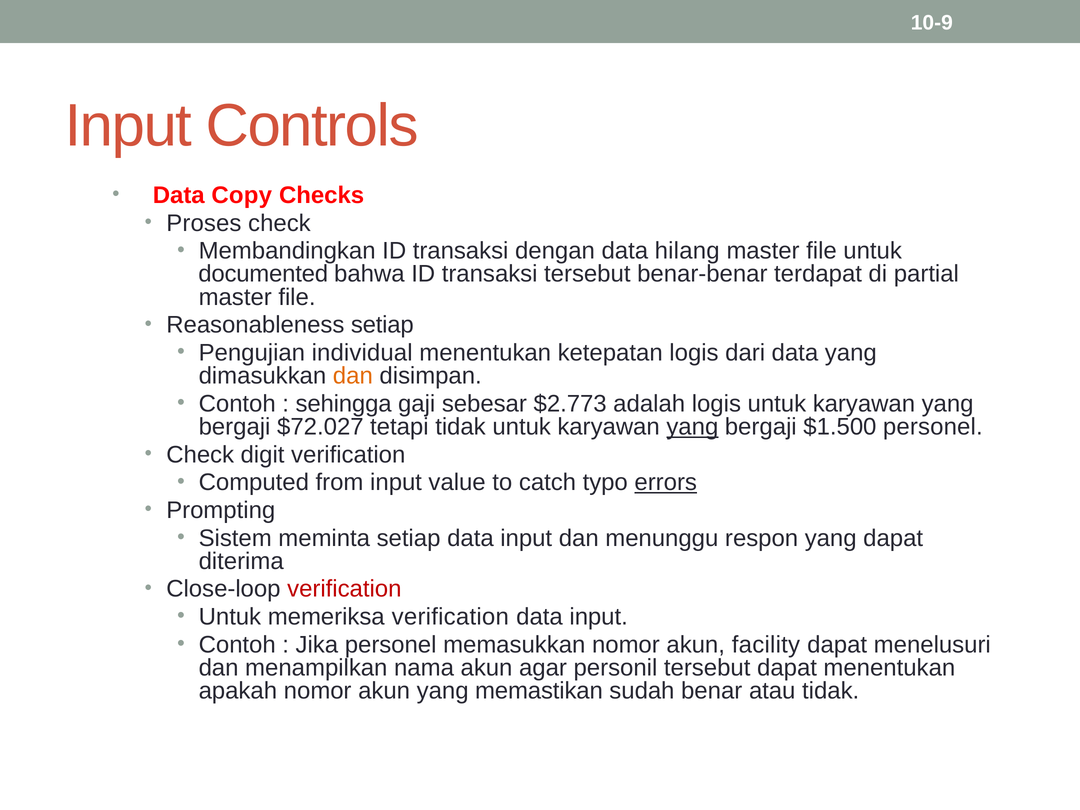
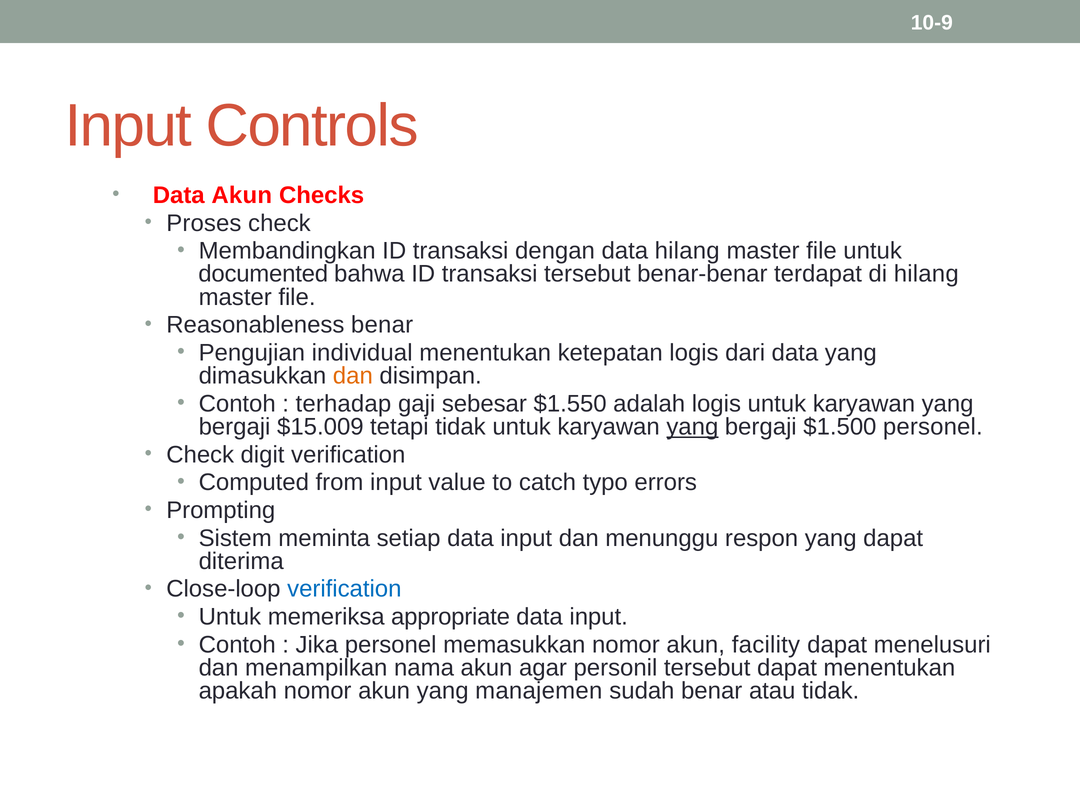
Data Copy: Copy -> Akun
di partial: partial -> hilang
Reasonableness setiap: setiap -> benar
sehingga: sehingga -> terhadap
$2.773: $2.773 -> $1.550
$72.027: $72.027 -> $15.009
errors underline: present -> none
verification at (344, 589) colour: red -> blue
memeriksa verification: verification -> appropriate
memastikan: memastikan -> manajemen
